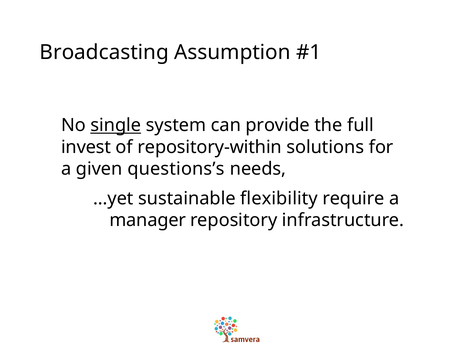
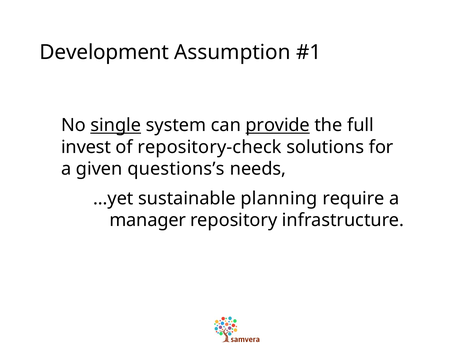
Broadcasting: Broadcasting -> Development
provide underline: none -> present
repository-within: repository-within -> repository-check
flexibility: flexibility -> planning
